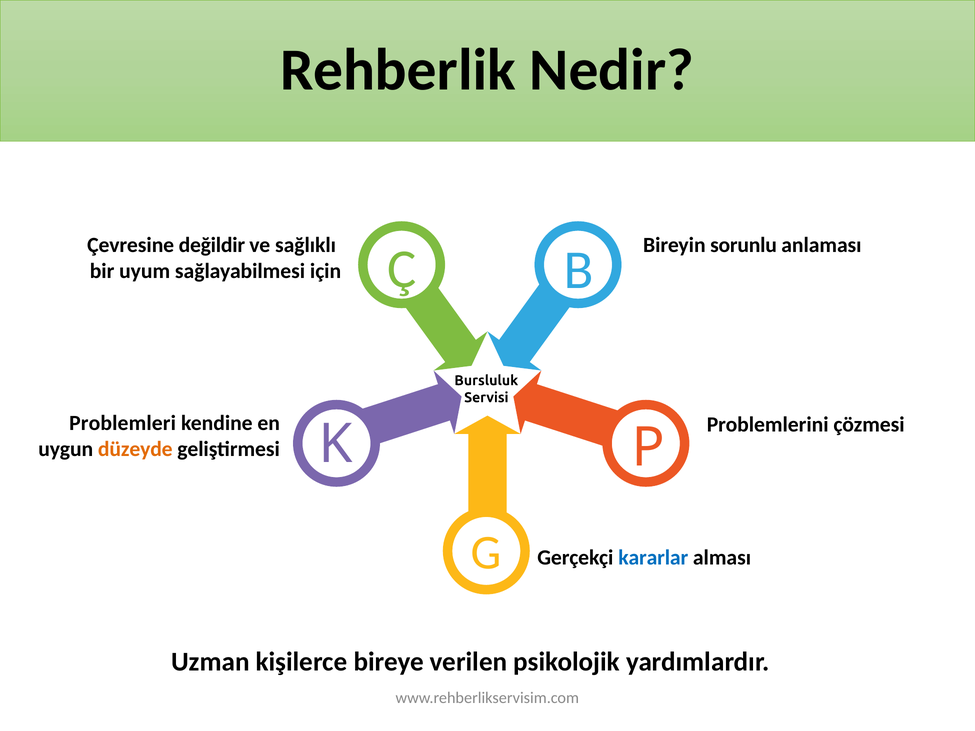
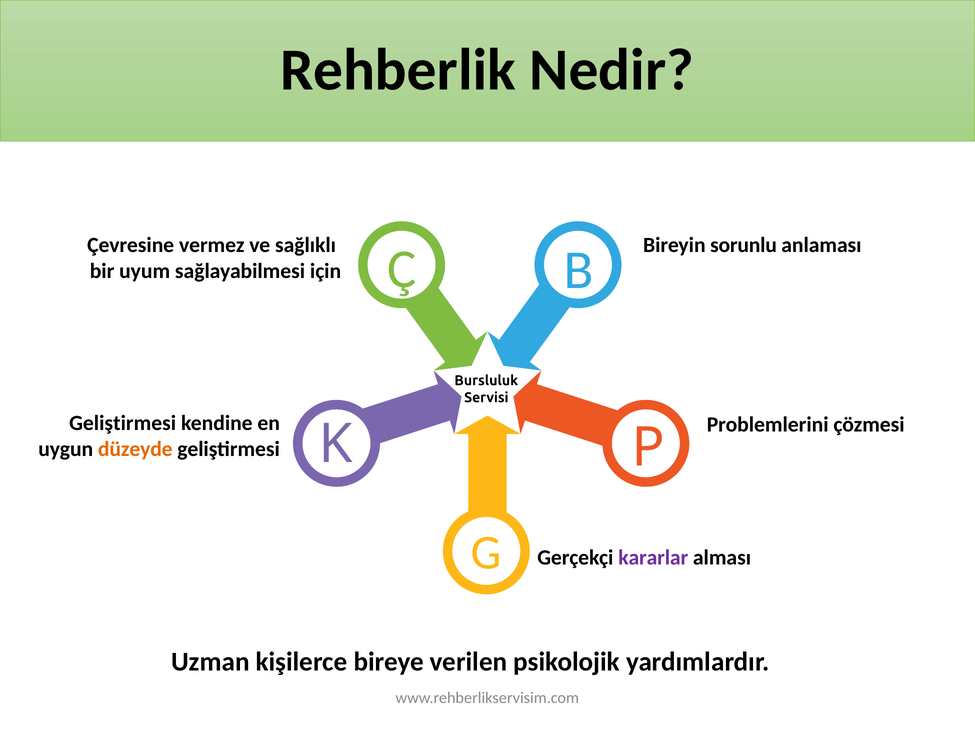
değildir: değildir -> vermez
Problemleri at (123, 423): Problemleri -> Geliştirmesi
kararlar colour: blue -> purple
